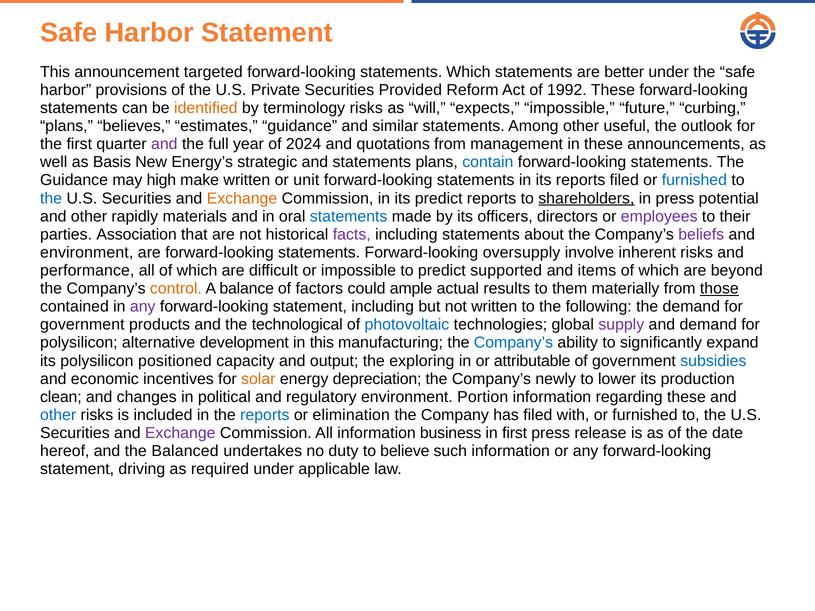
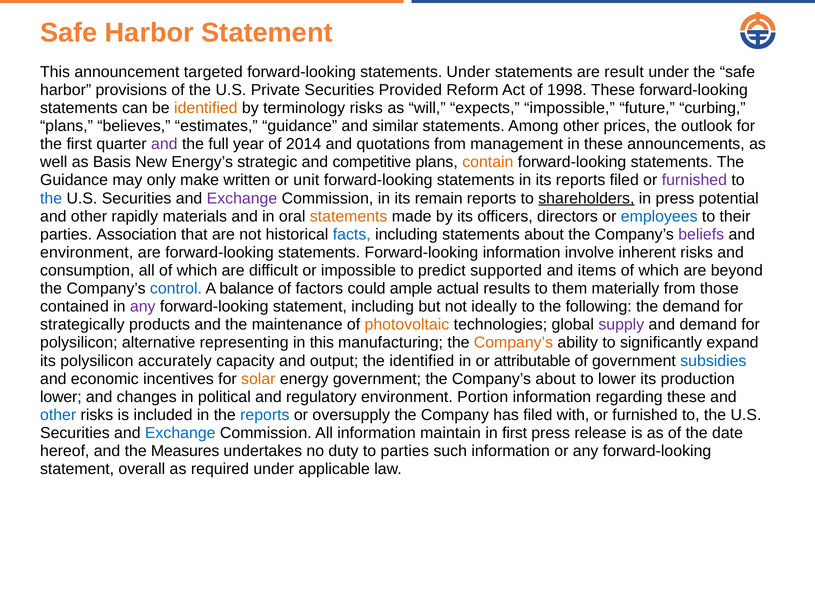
statements Which: Which -> Under
better: better -> result
1992: 1992 -> 1998
useful: useful -> prices
2024: 2024 -> 2014
and statements: statements -> competitive
contain colour: blue -> orange
high: high -> only
furnished at (694, 180) colour: blue -> purple
Exchange at (242, 198) colour: orange -> purple
its predict: predict -> remain
statements at (349, 216) colour: blue -> orange
employees colour: purple -> blue
facts colour: purple -> blue
Forward-looking oversupply: oversupply -> information
performance: performance -> consumption
control colour: orange -> blue
those underline: present -> none
not written: written -> ideally
government at (82, 325): government -> strategically
technological: technological -> maintenance
photovoltaic colour: blue -> orange
development: development -> representing
Company’s at (513, 343) colour: blue -> orange
positioned: positioned -> accurately
the exploring: exploring -> identified
energy depreciation: depreciation -> government
Company’s newly: newly -> about
clean at (61, 397): clean -> lower
elimination: elimination -> oversupply
Exchange at (180, 433) colour: purple -> blue
business: business -> maintain
Balanced: Balanced -> Measures
to believe: believe -> parties
driving: driving -> overall
